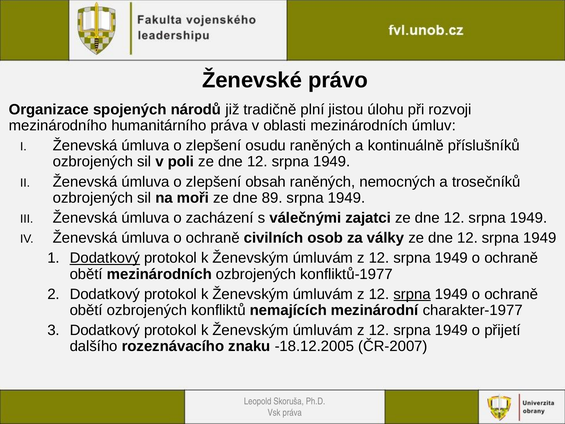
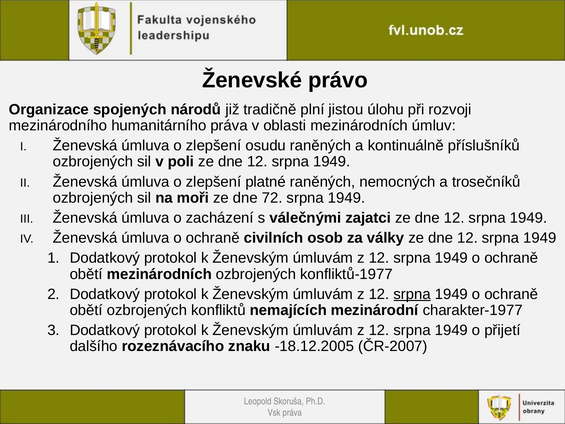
obsah: obsah -> platné
89: 89 -> 72
Dodatkový at (105, 258) underline: present -> none
